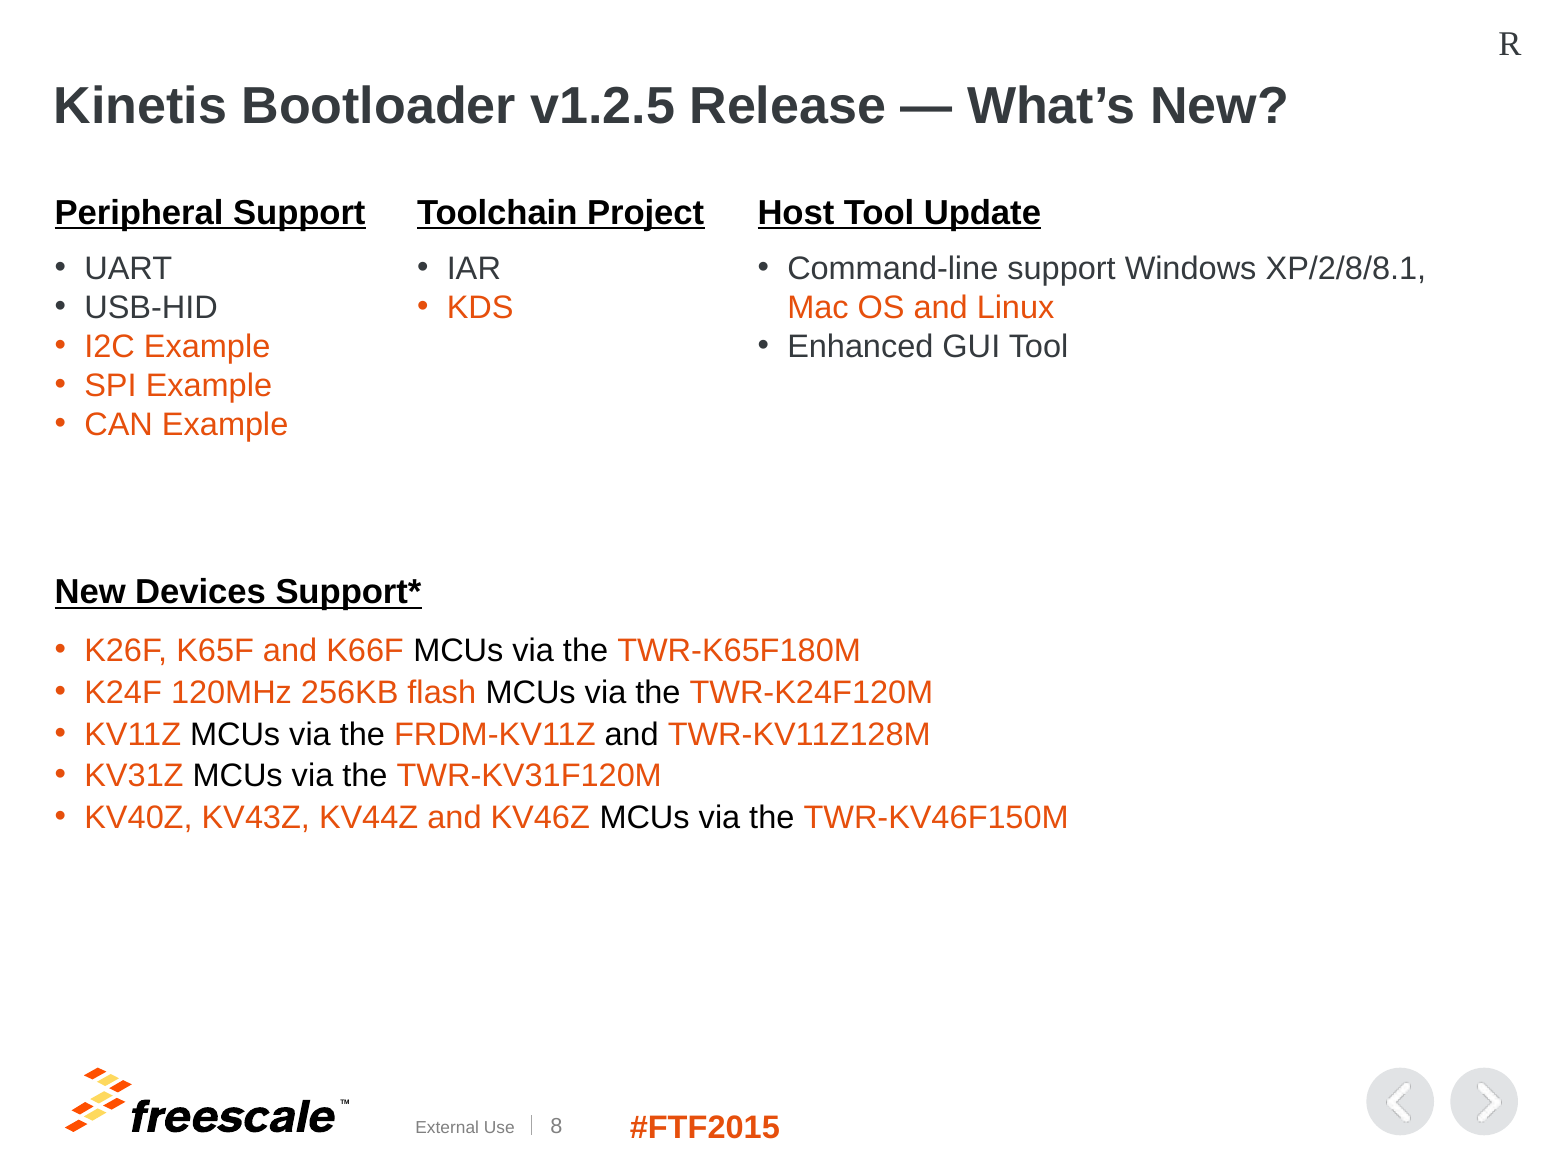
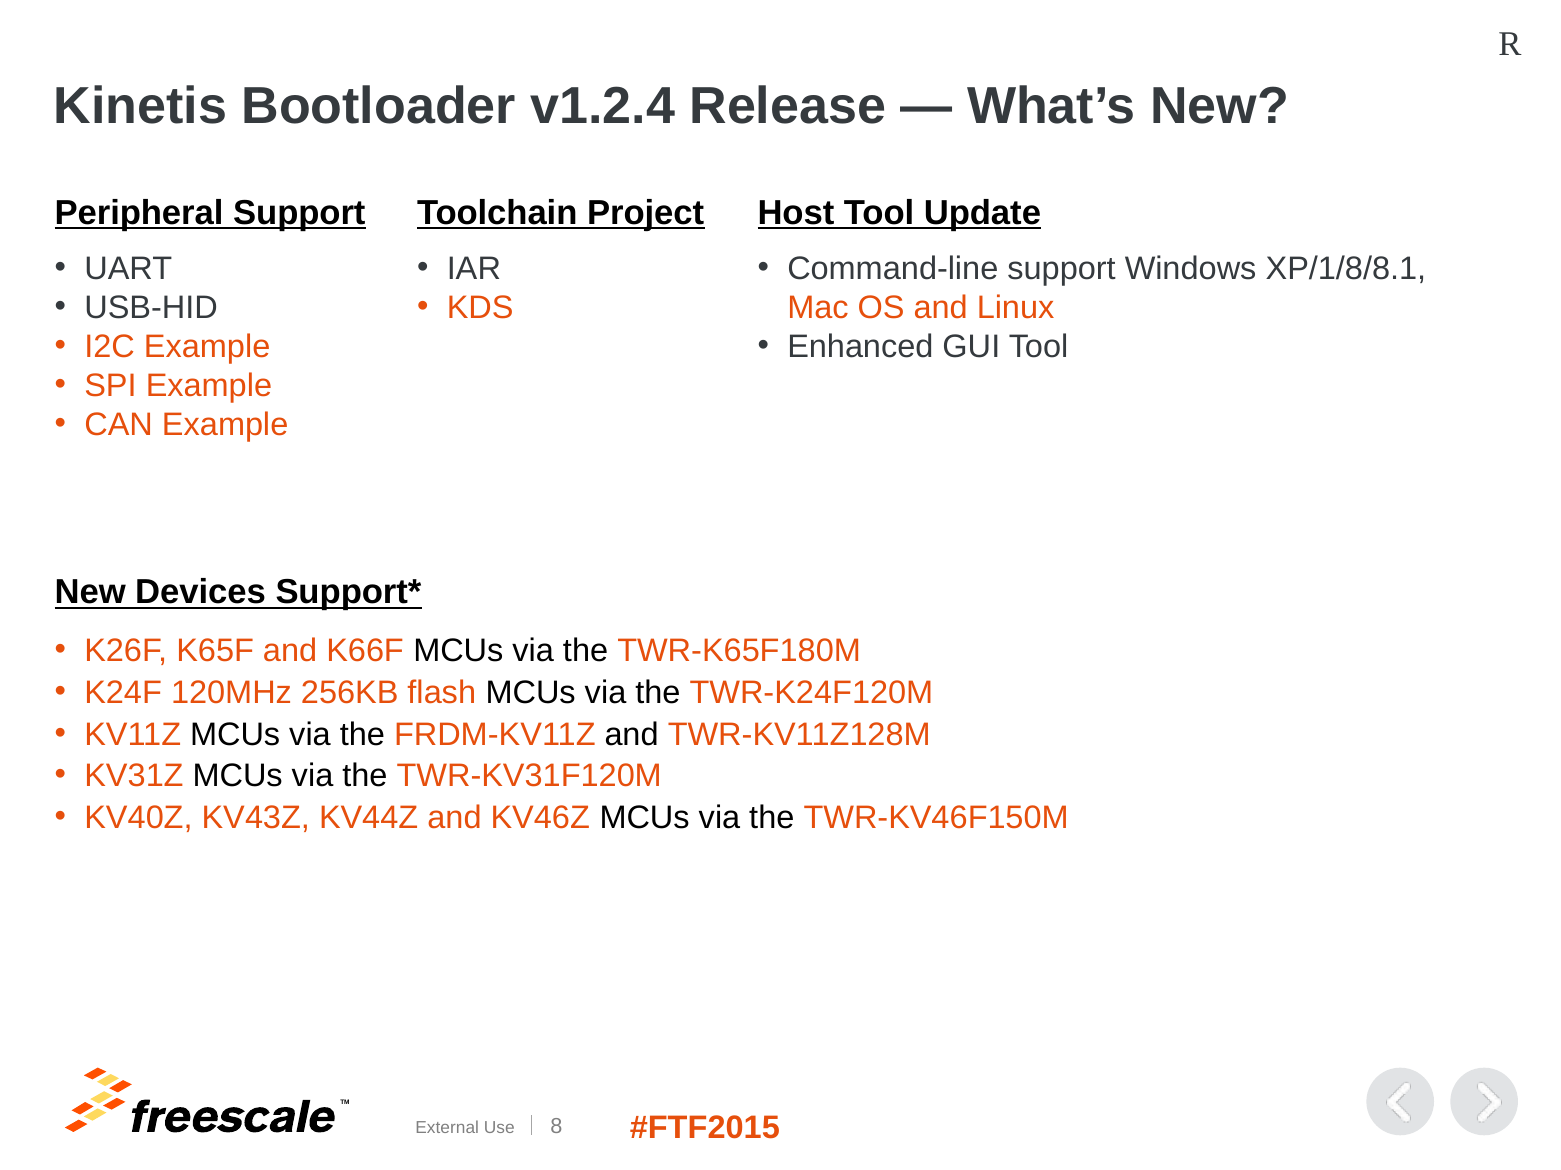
v1.2.5: v1.2.5 -> v1.2.4
XP/2/8/8.1: XP/2/8/8.1 -> XP/1/8/8.1
